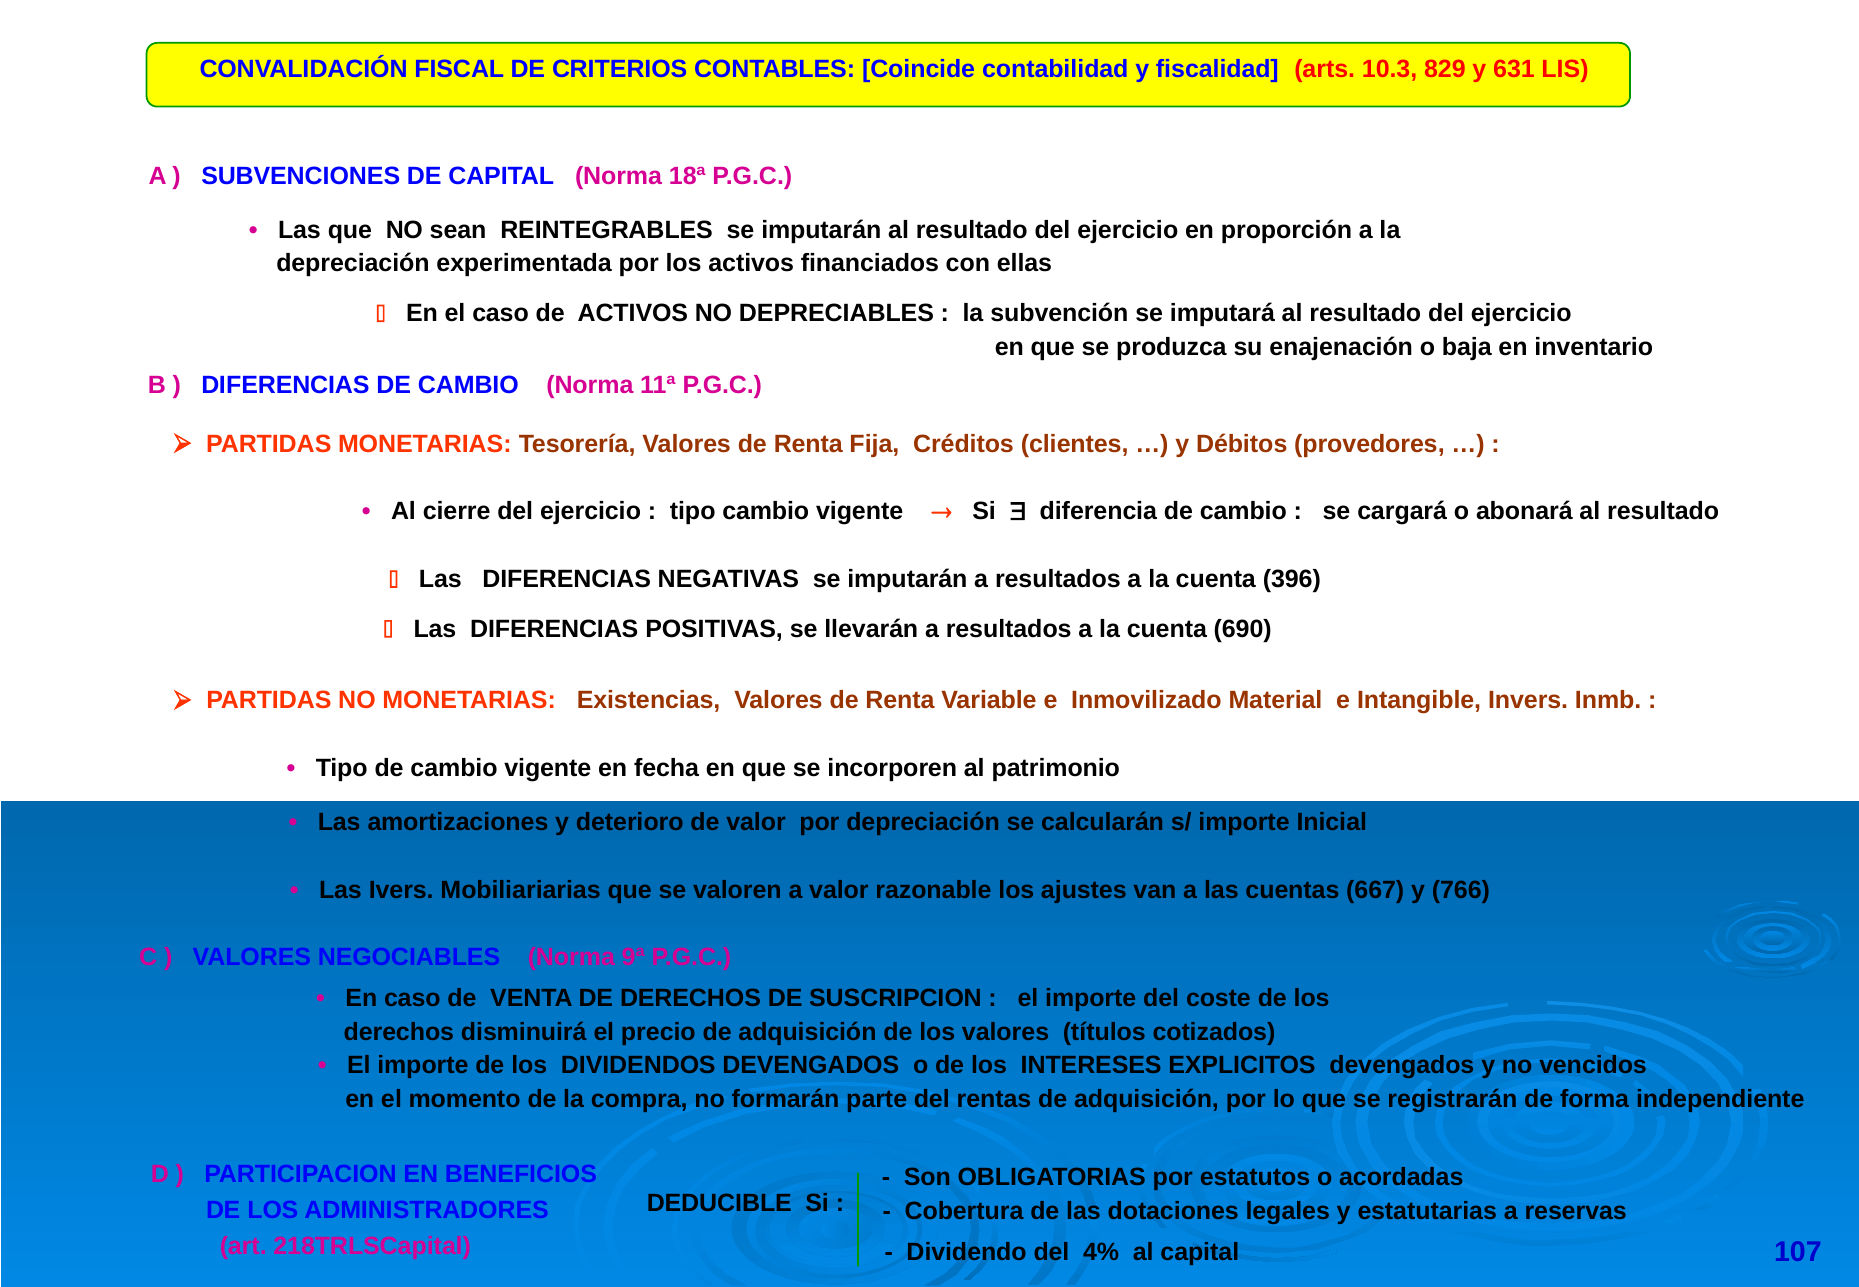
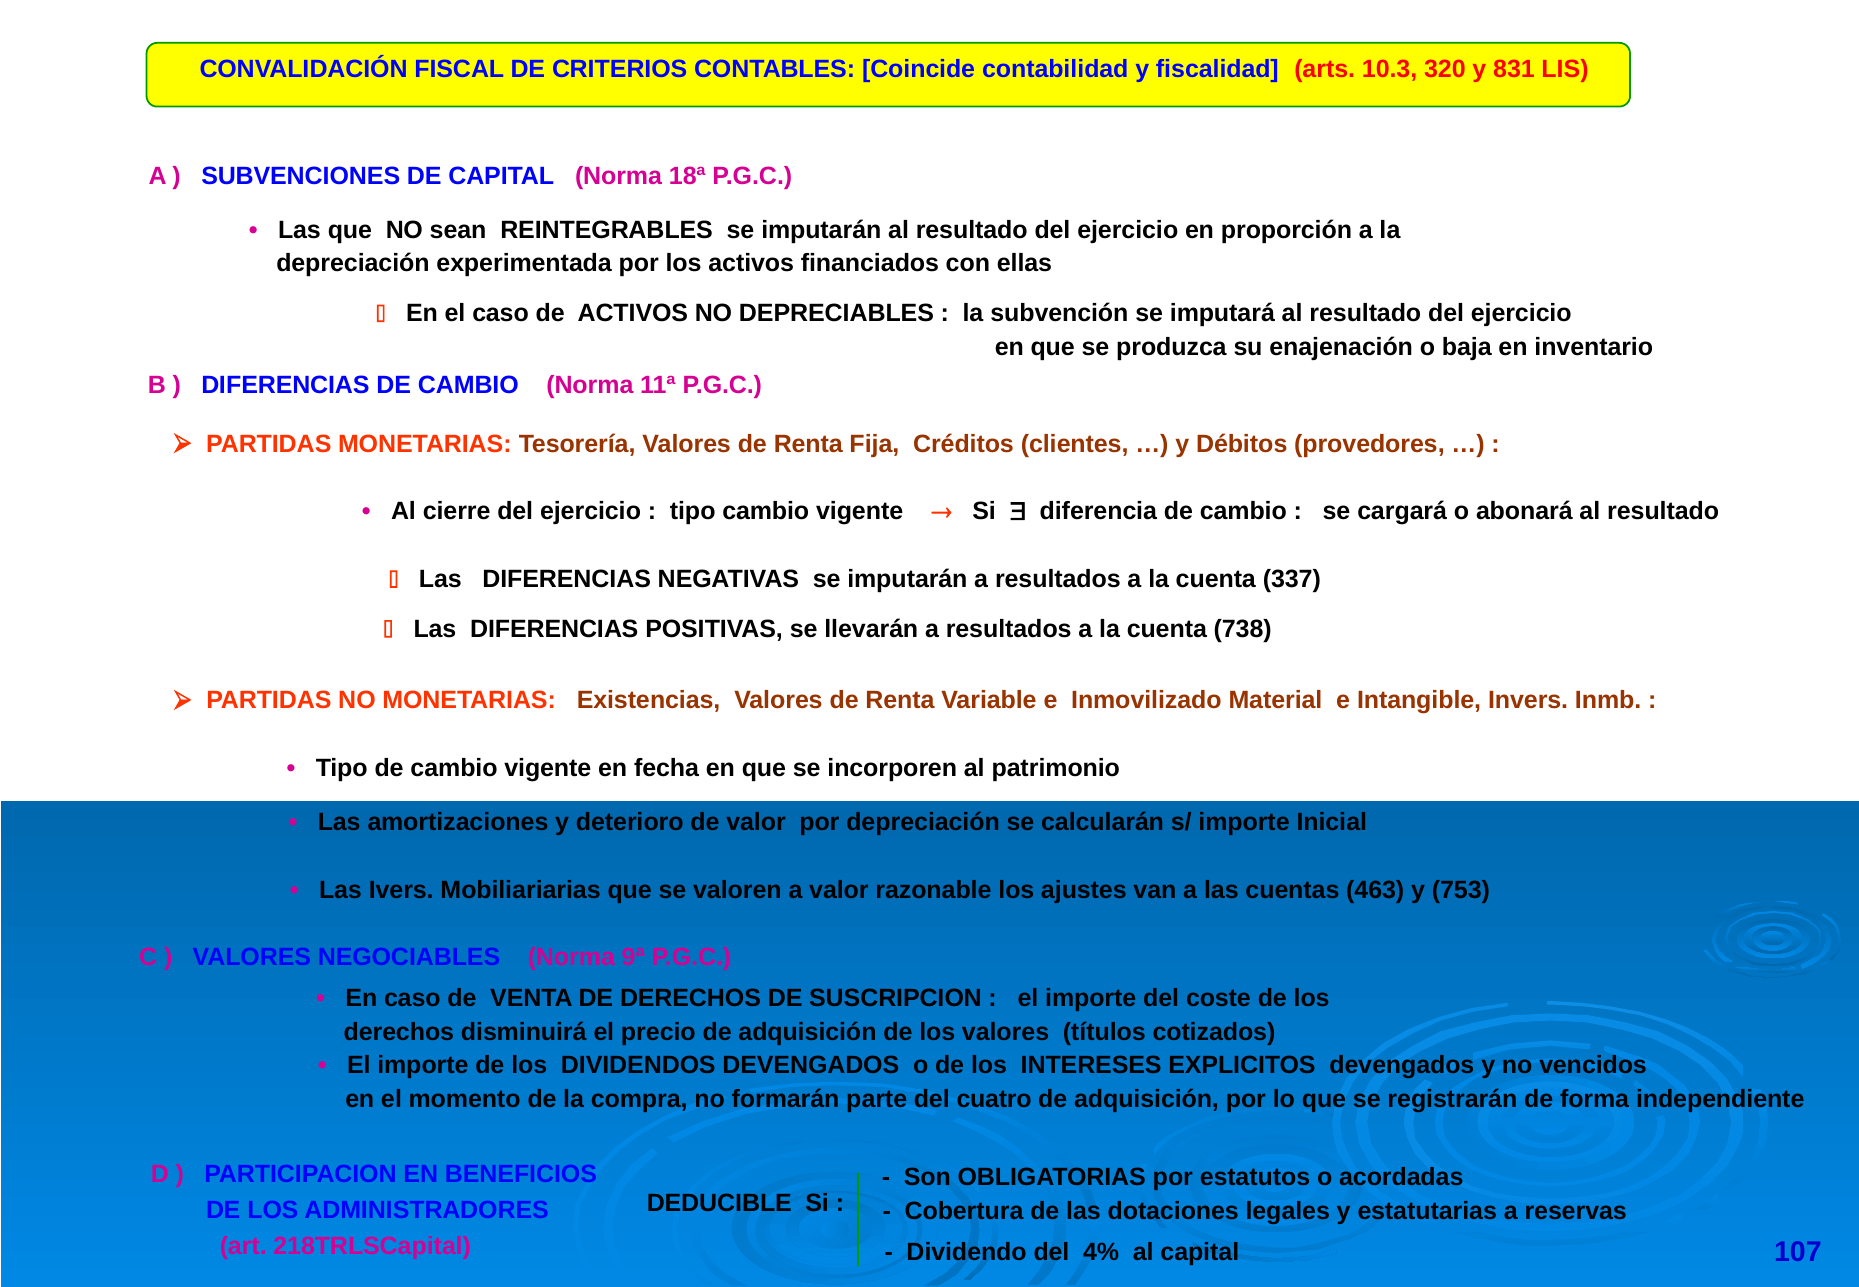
829: 829 -> 320
631: 631 -> 831
396: 396 -> 337
690: 690 -> 738
667: 667 -> 463
766: 766 -> 753
rentas: rentas -> cuatro
